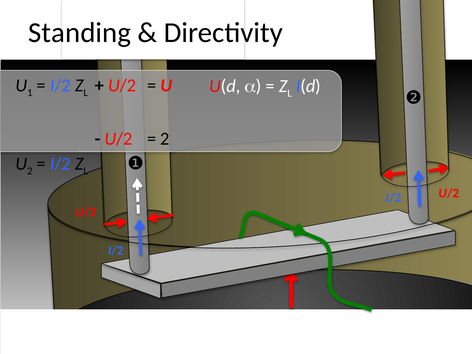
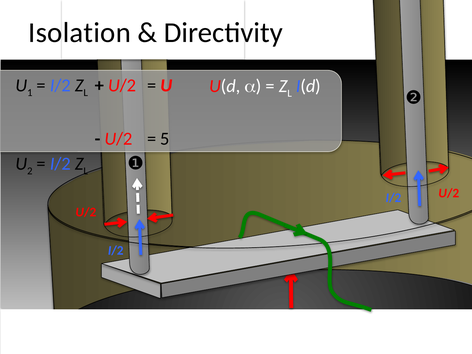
Standing: Standing -> Isolation
2 at (165, 139): 2 -> 5
